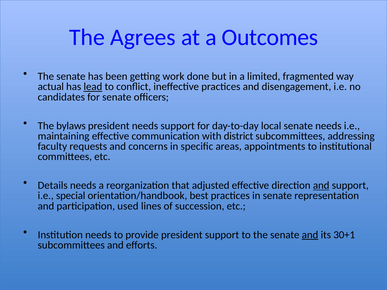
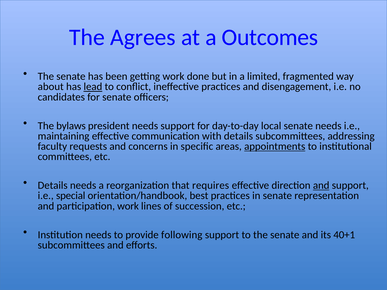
actual: actual -> about
with district: district -> details
appointments underline: none -> present
adjusted: adjusted -> requires
participation used: used -> work
provide president: president -> following
and at (310, 235) underline: present -> none
30+1: 30+1 -> 40+1
